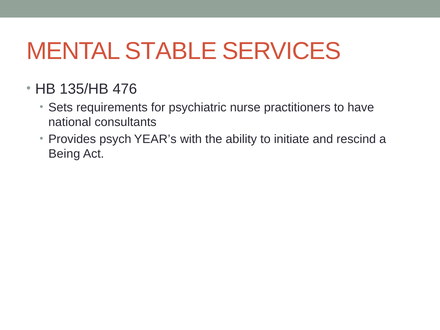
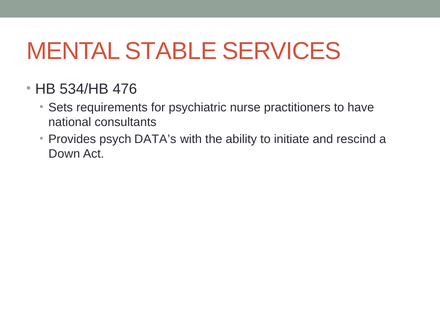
135/HB: 135/HB -> 534/HB
YEAR’s: YEAR’s -> DATA’s
Being: Being -> Down
